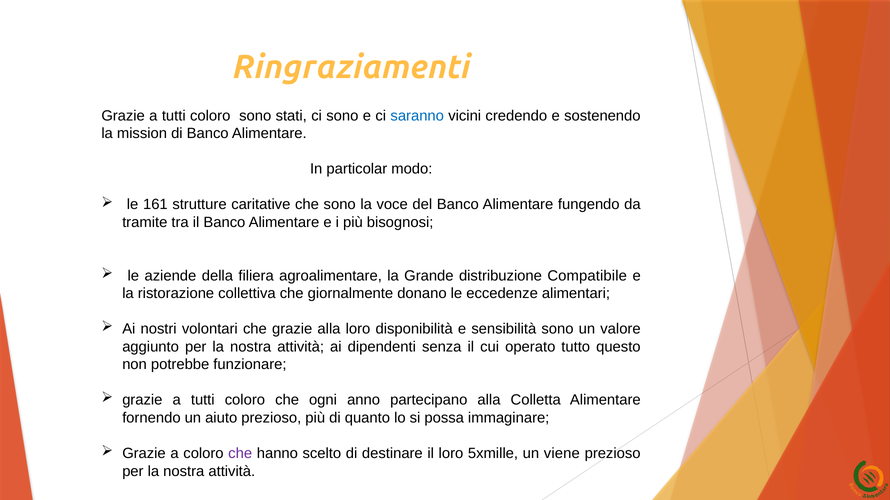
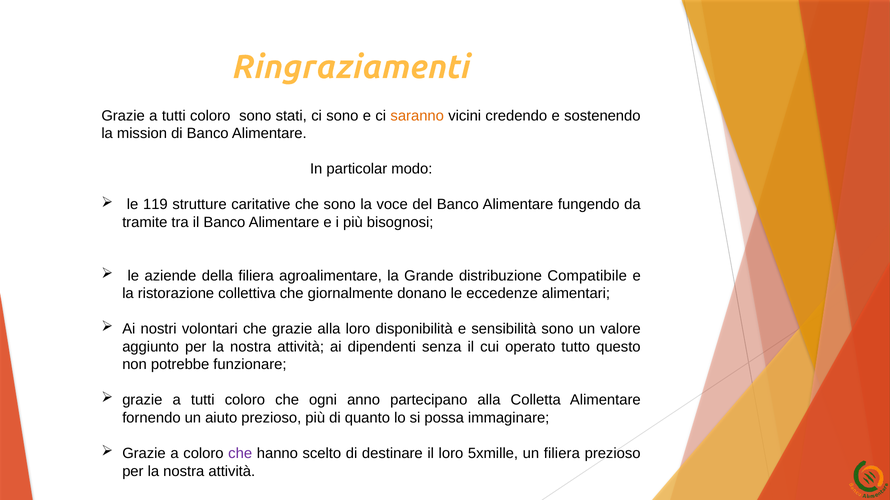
saranno colour: blue -> orange
161: 161 -> 119
un viene: viene -> filiera
